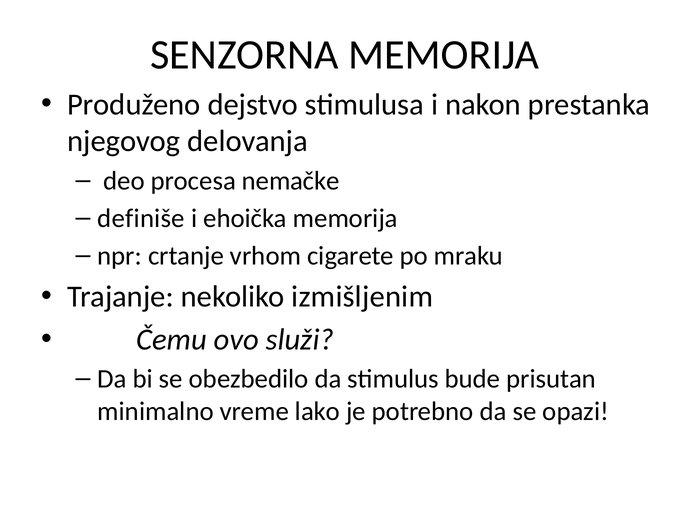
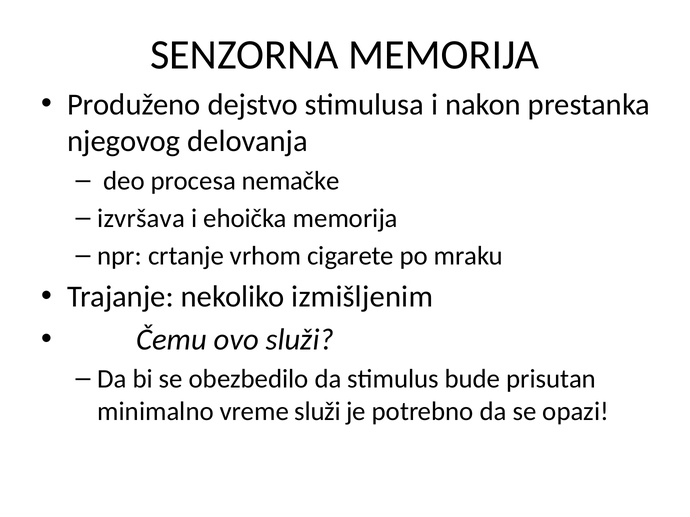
definiše: definiše -> izvršava
vreme lako: lako -> služi
